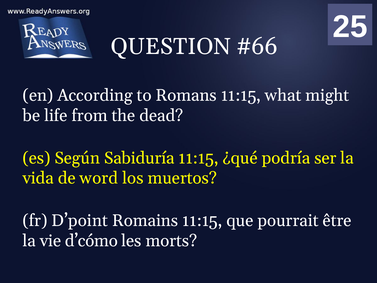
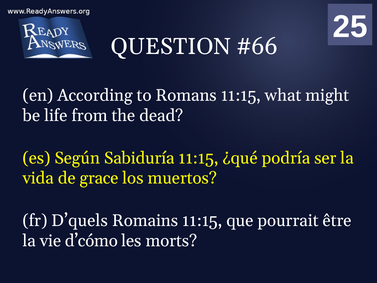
word: word -> grace
D’point: D’point -> D’quels
